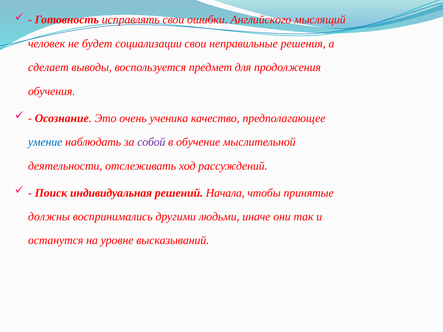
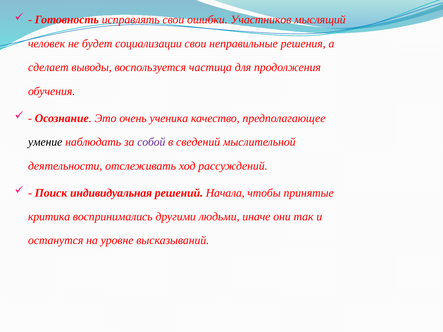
Английского: Английского -> Участников
предмет: предмет -> частица
умение colour: blue -> black
обучение: обучение -> сведений
должны: должны -> критика
